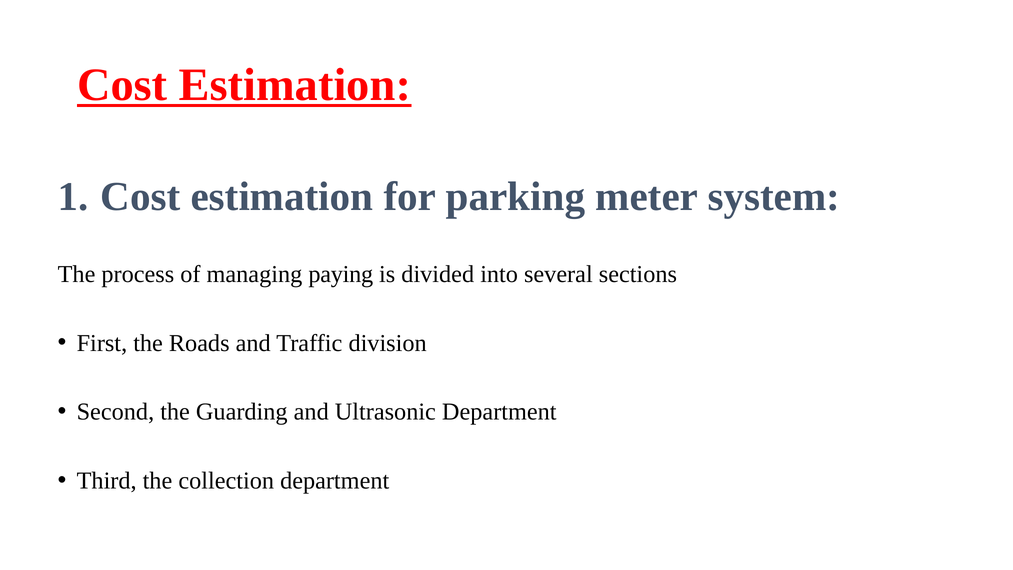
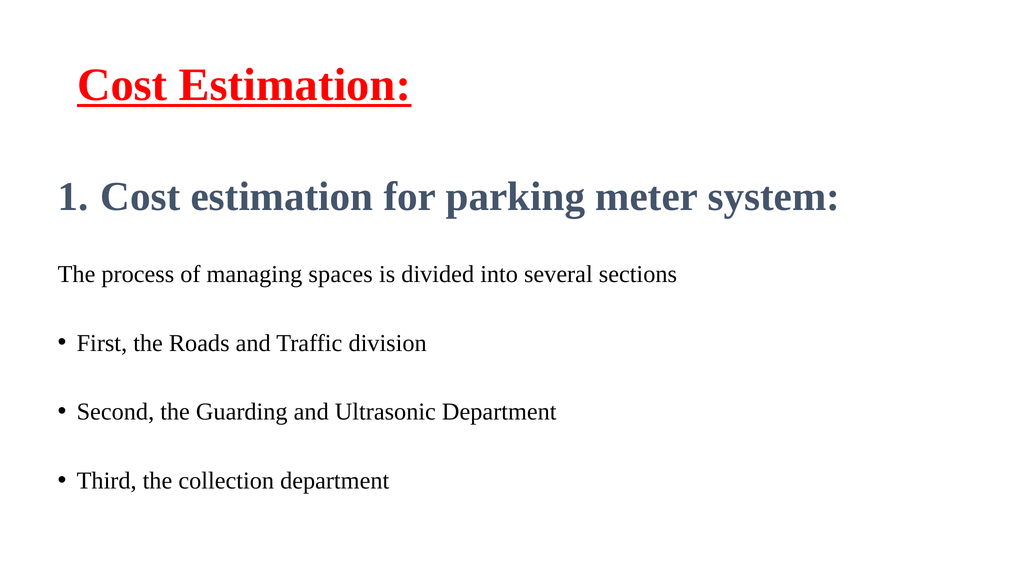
paying: paying -> spaces
